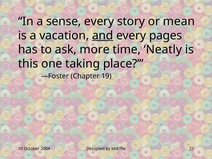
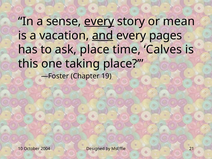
every at (99, 21) underline: none -> present
ask more: more -> place
Neatly: Neatly -> Calves
